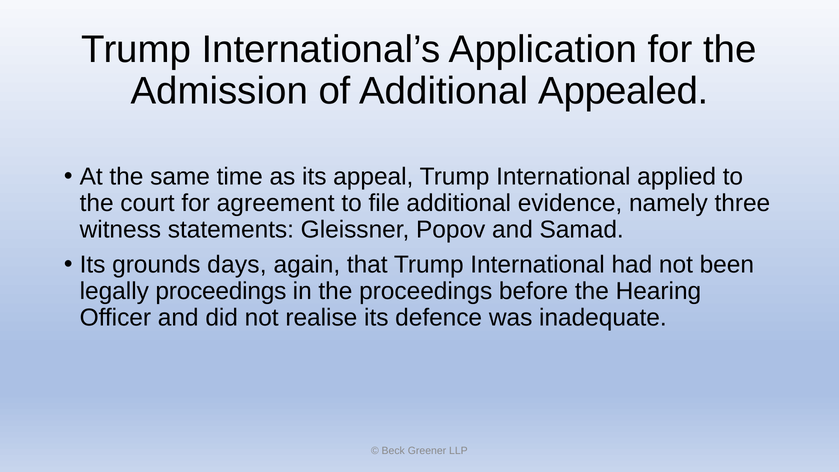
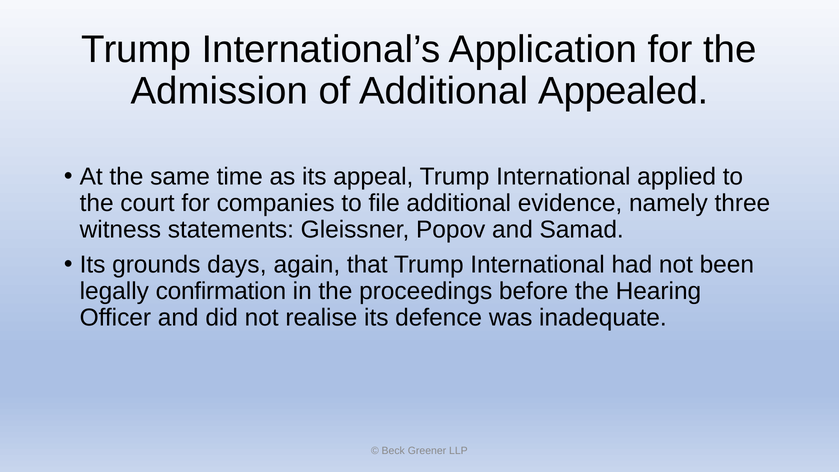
agreement: agreement -> companies
legally proceedings: proceedings -> confirmation
